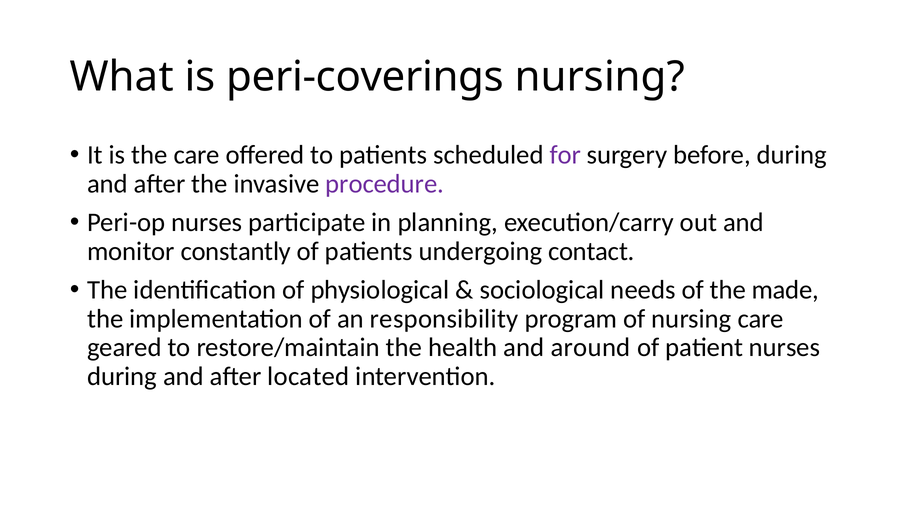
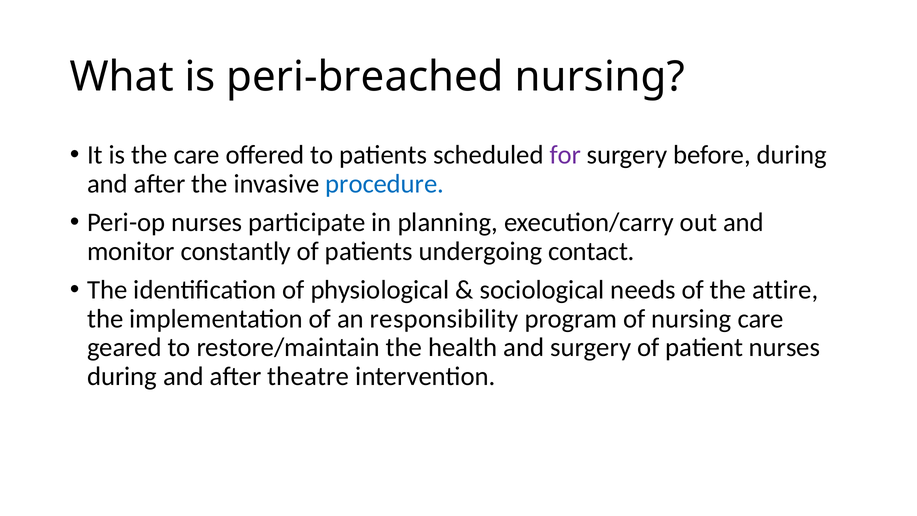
peri-coverings: peri-coverings -> peri-breached
procedure colour: purple -> blue
made: made -> attire
and around: around -> surgery
located: located -> theatre
